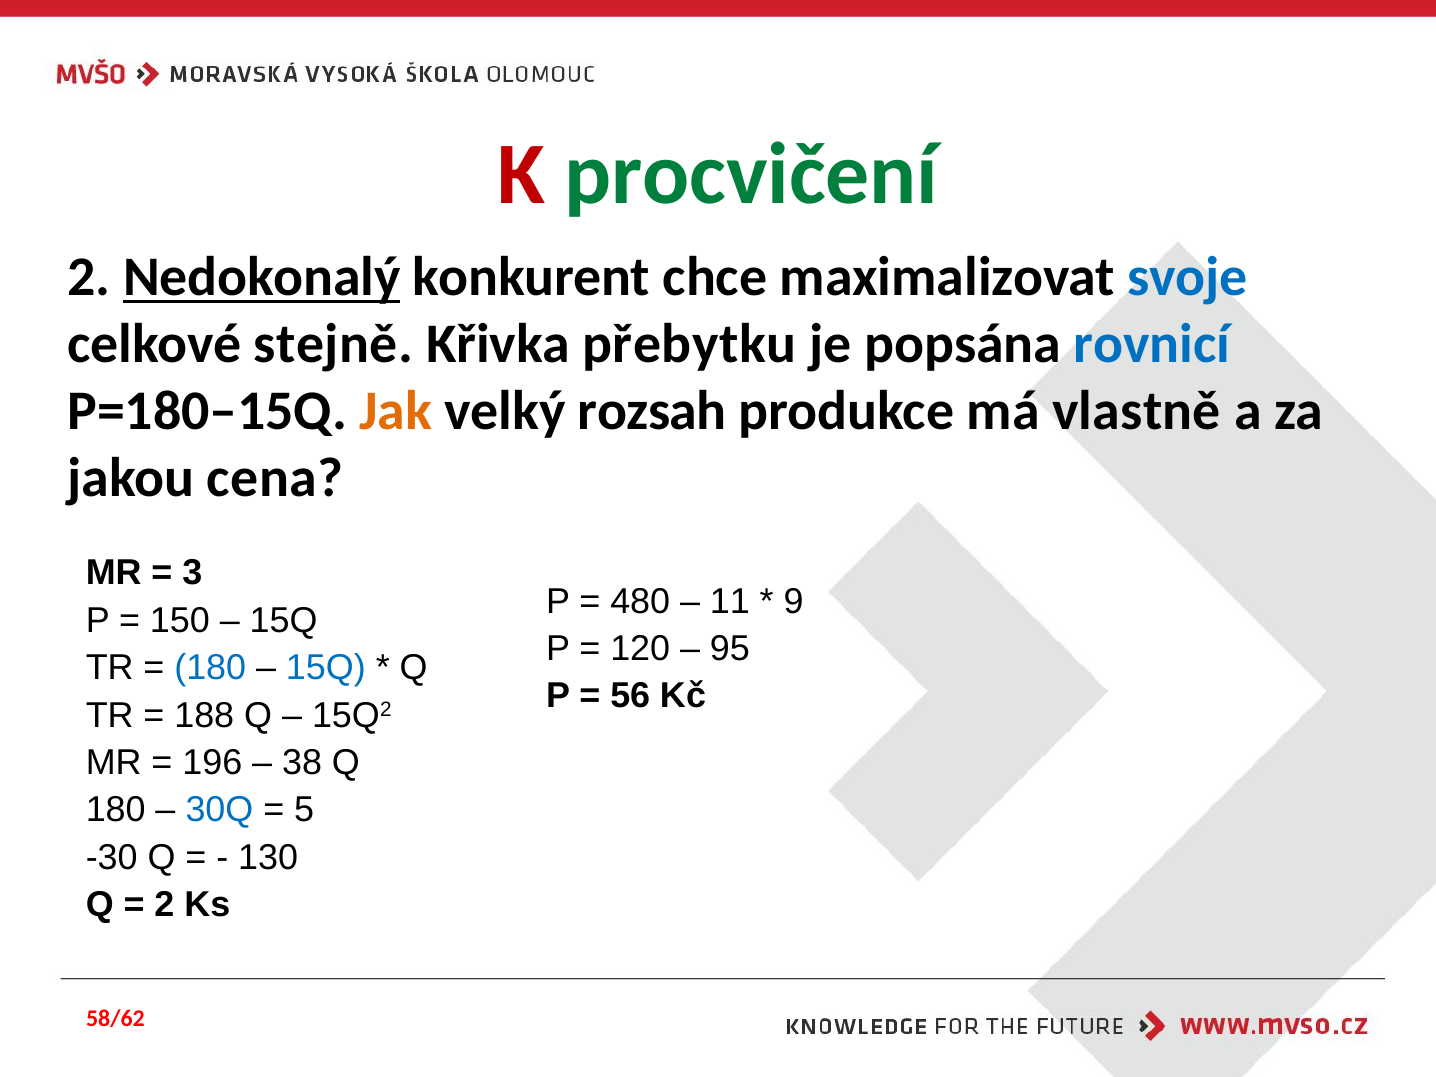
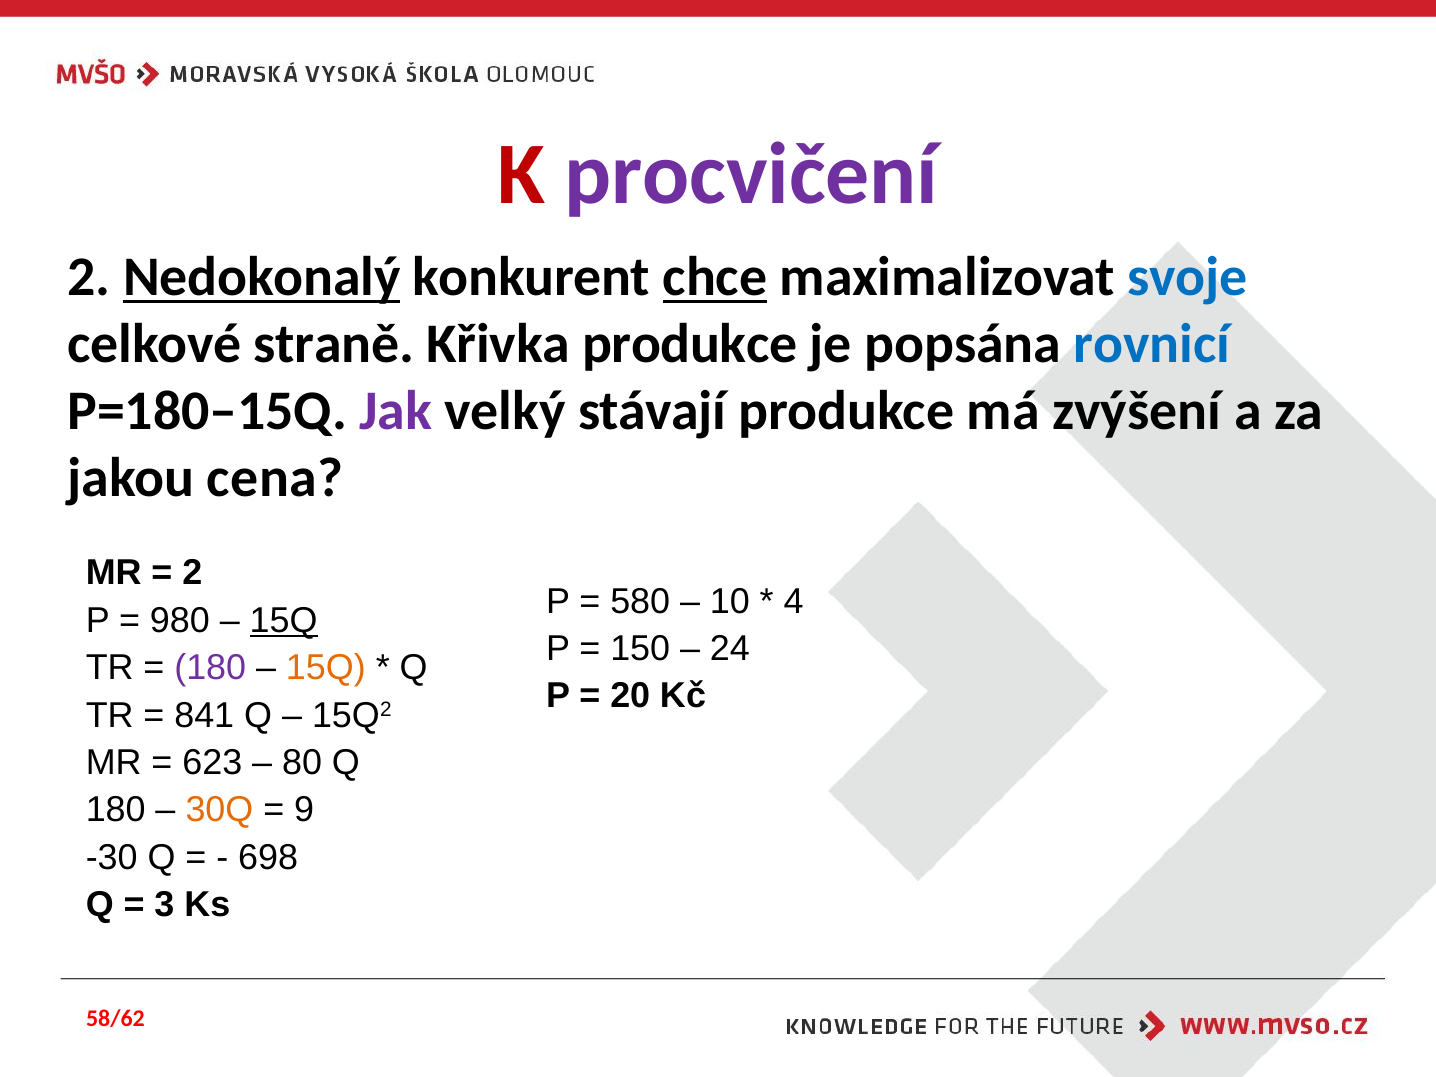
procvičení colour: green -> purple
chce underline: none -> present
stejně: stejně -> straně
Křivka přebytku: přebytku -> produkce
Jak colour: orange -> purple
rozsah: rozsah -> stávají
vlastně: vlastně -> zvýšení
3 at (192, 573): 3 -> 2
480: 480 -> 580
11: 11 -> 10
9: 9 -> 4
150: 150 -> 980
15Q at (284, 621) underline: none -> present
120: 120 -> 150
95: 95 -> 24
180 at (210, 668) colour: blue -> purple
15Q at (326, 668) colour: blue -> orange
56: 56 -> 20
188: 188 -> 841
196: 196 -> 623
38: 38 -> 80
30Q colour: blue -> orange
5: 5 -> 9
130: 130 -> 698
2 at (164, 905): 2 -> 3
